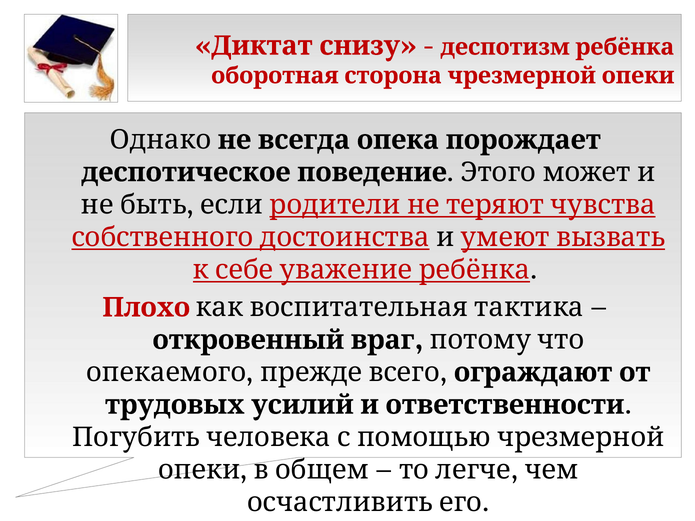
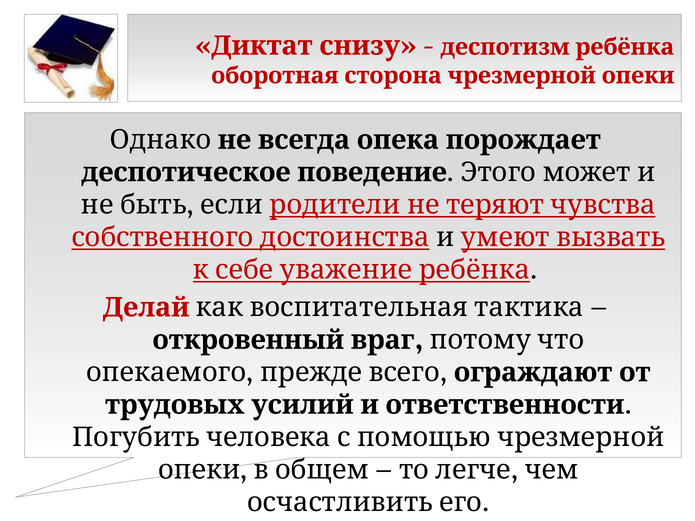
Плохо: Плохо -> Делай
